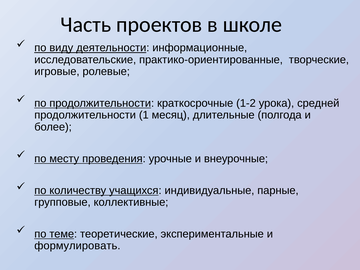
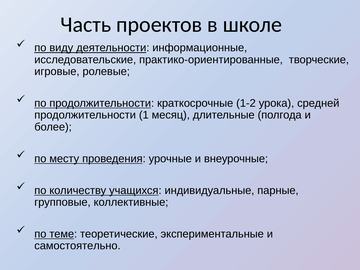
формулировать: формулировать -> самостоятельно
